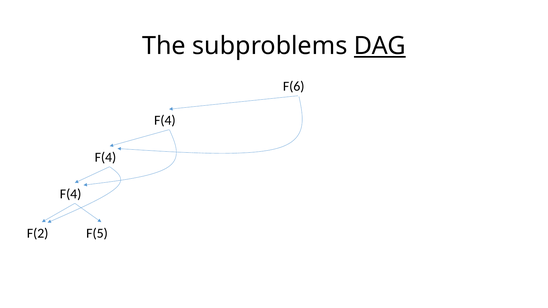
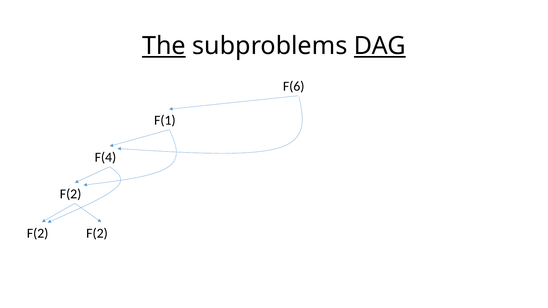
The underline: none -> present
F(4 at (165, 120): F(4 -> F(1
F(4 at (71, 194): F(4 -> F(2
F(5 at (97, 233): F(5 -> F(2
